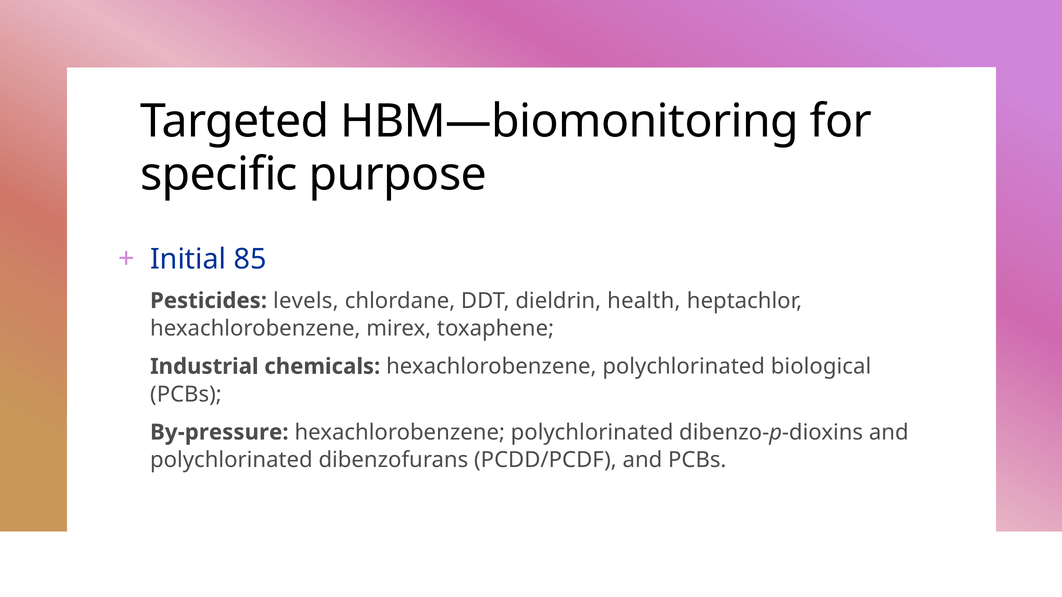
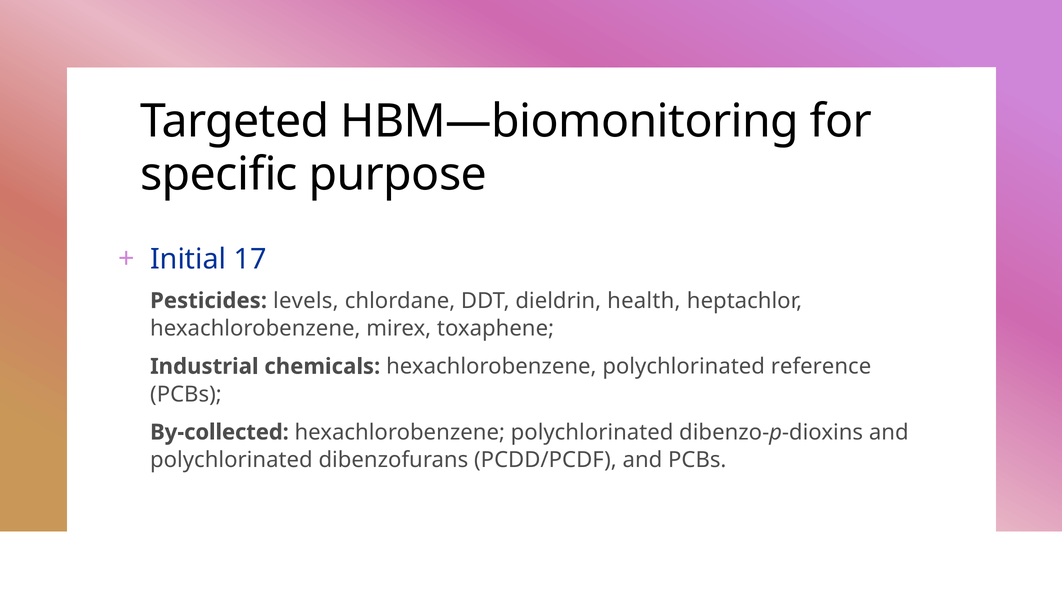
85: 85 -> 17
biological: biological -> reference
By-pressure: By-pressure -> By-collected
